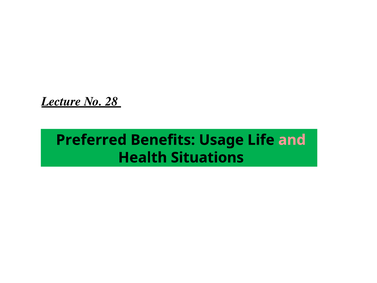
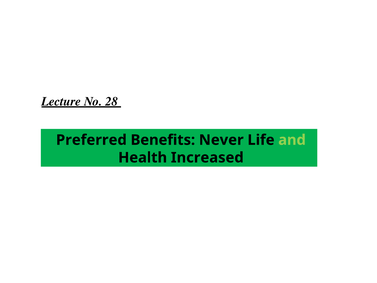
Usage: Usage -> Never
and colour: pink -> light green
Situations: Situations -> Increased
